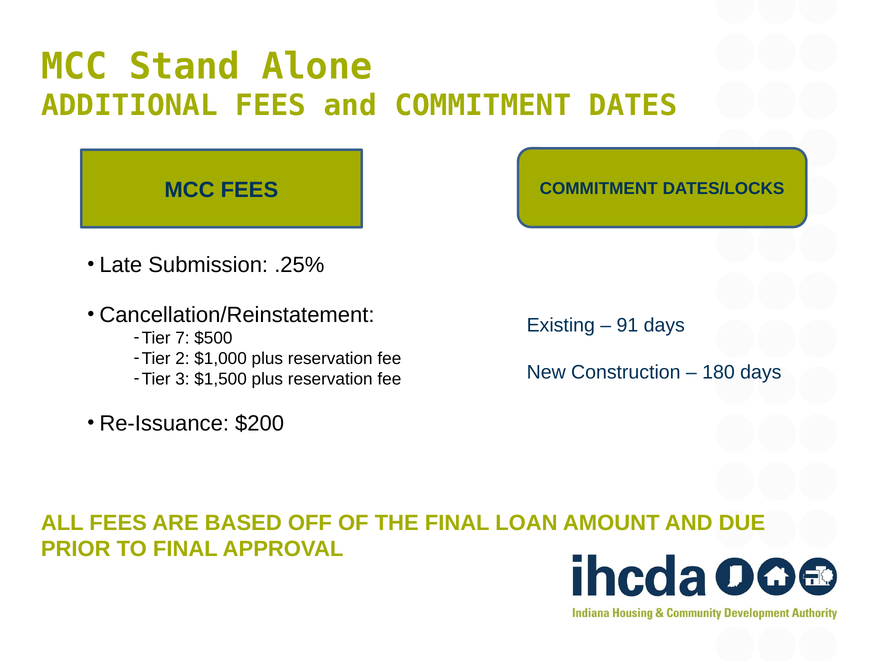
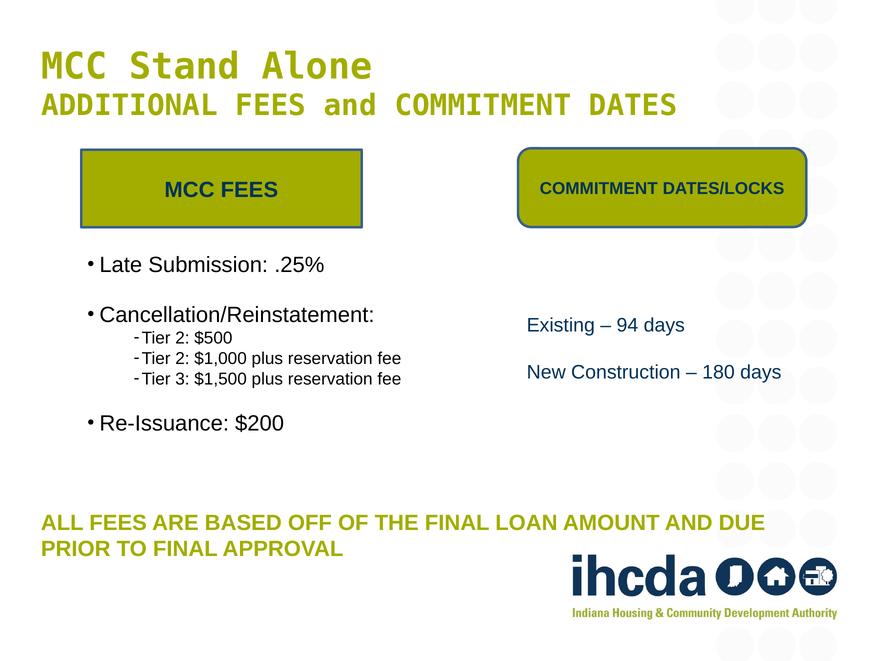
91: 91 -> 94
7 at (182, 338): 7 -> 2
